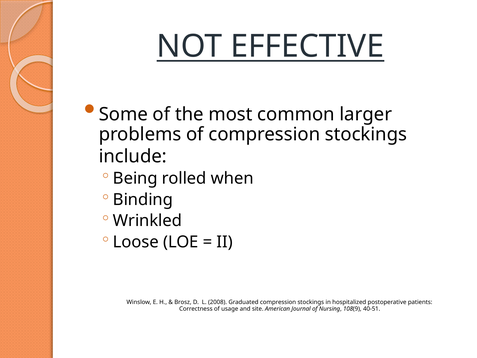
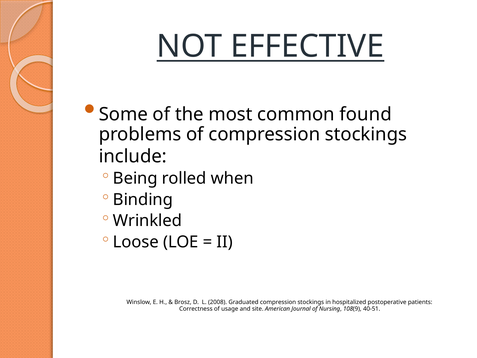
larger: larger -> found
